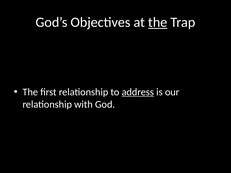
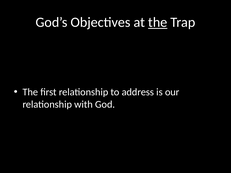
address underline: present -> none
